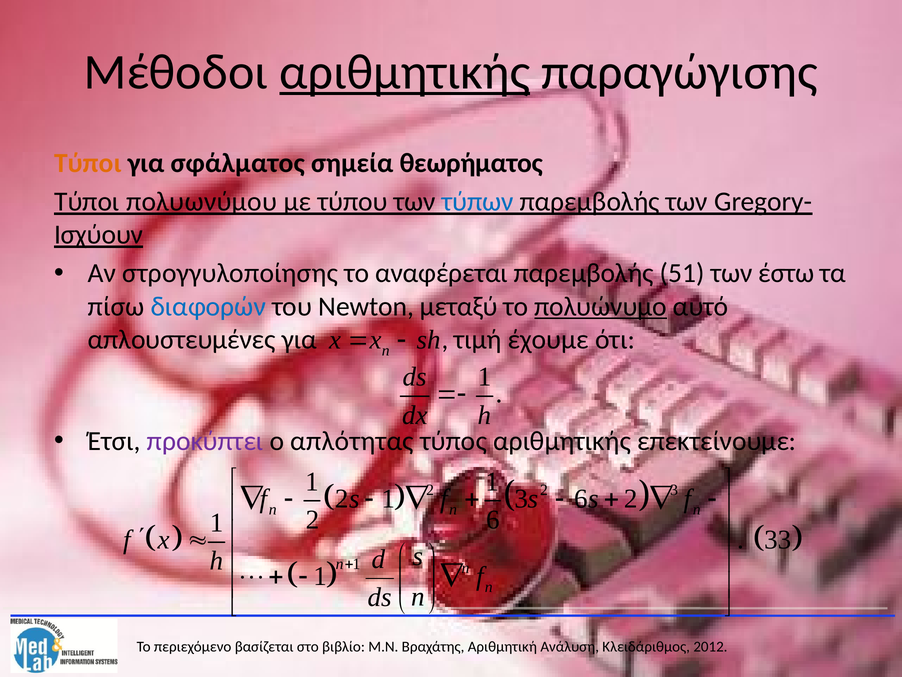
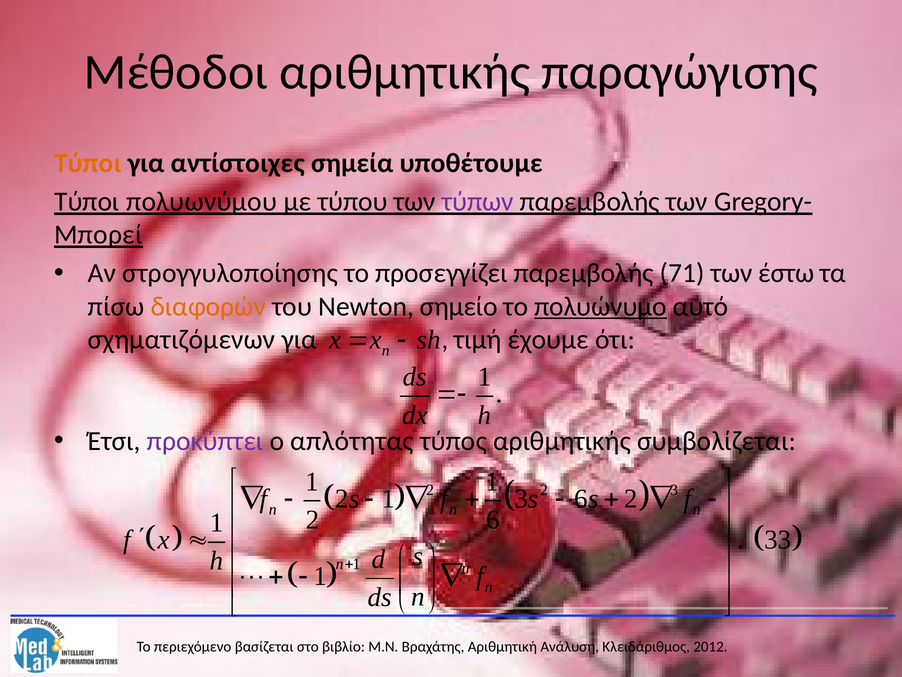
αριθμητικής at (405, 72) underline: present -> none
σφάλματος: σφάλματος -> αντίστοιχες
θεωρήματος: θεωρήματος -> υποθέτουμε
τύπων colour: blue -> purple
Ισχύουν: Ισχύουν -> Μπορεί
αναφέρεται: αναφέρεται -> προσεγγίζει
51: 51 -> 71
διαφορών colour: blue -> orange
μεταξύ: μεταξύ -> σημείο
απλουστευμένες: απλουστευμένες -> σχηματιζόμενων
επεκτείνουμε: επεκτείνουμε -> συμβολίζεται
